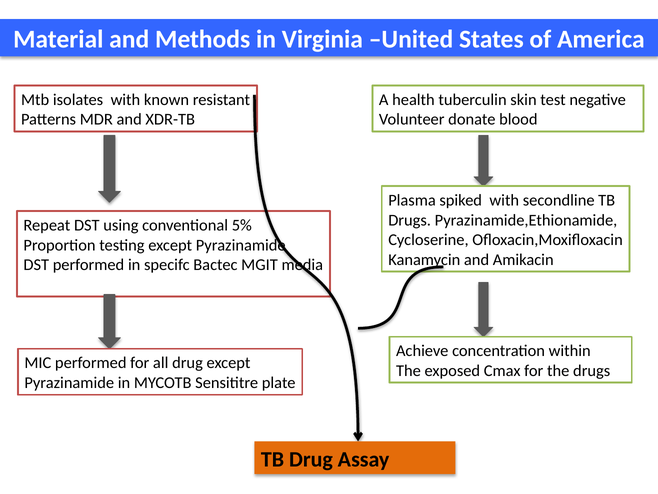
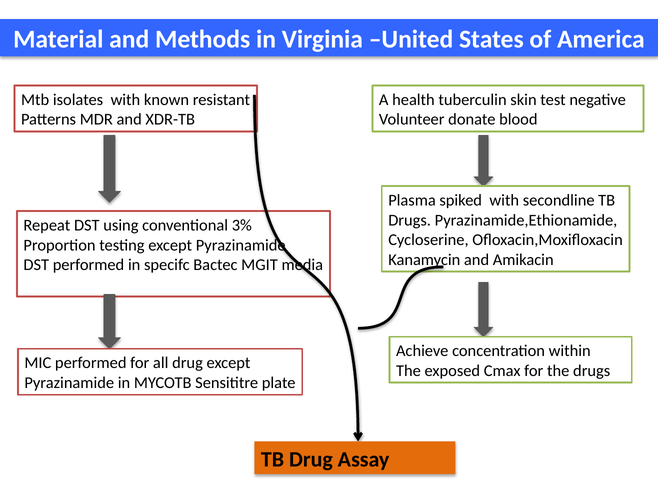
5%: 5% -> 3%
